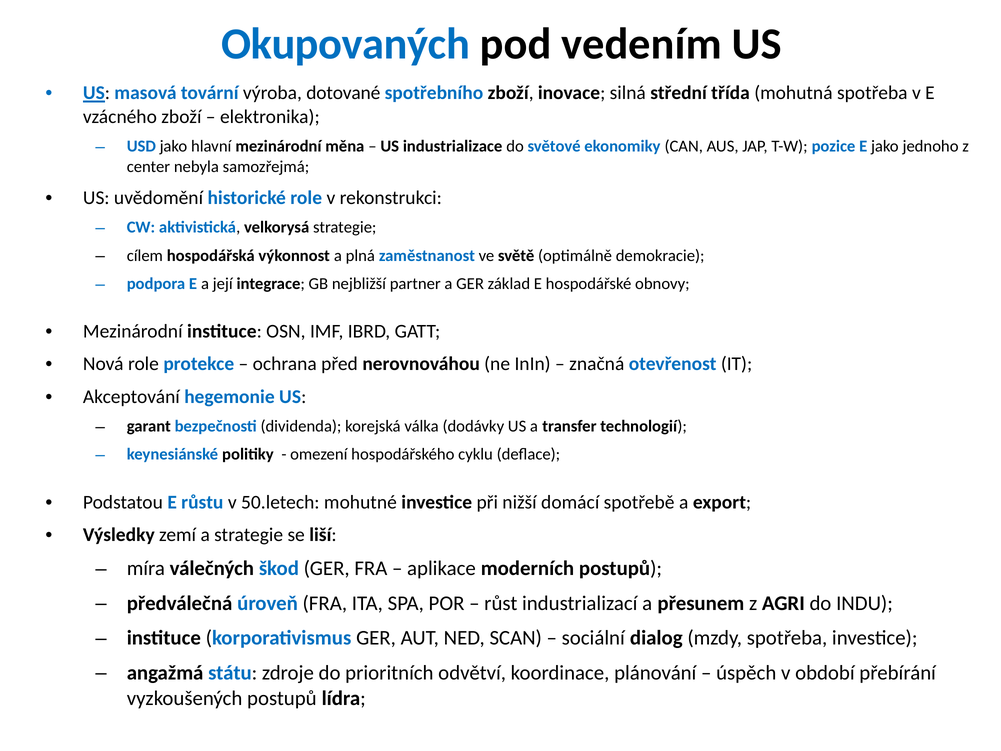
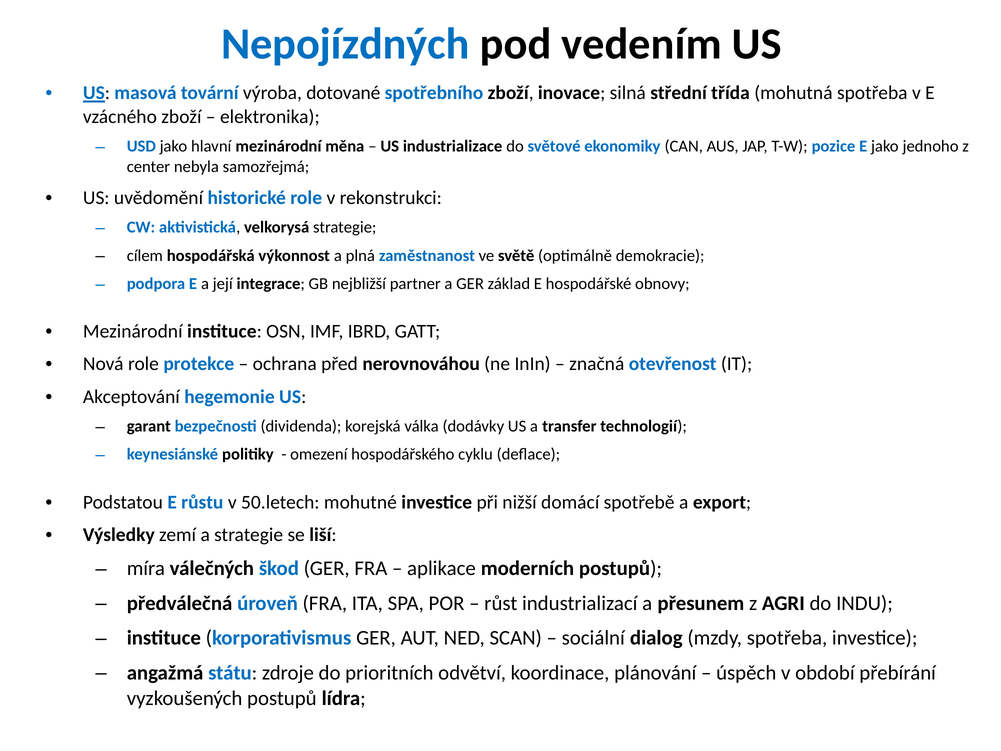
Okupovaných: Okupovaných -> Nepojízdných
